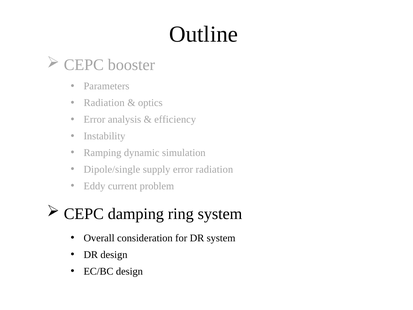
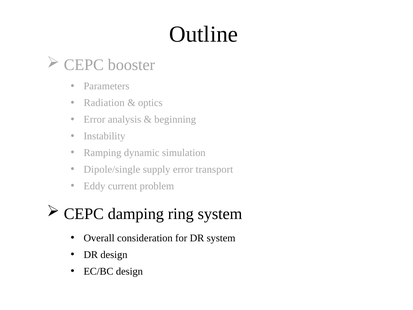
efficiency: efficiency -> beginning
error radiation: radiation -> transport
